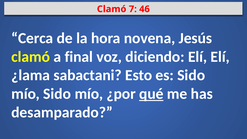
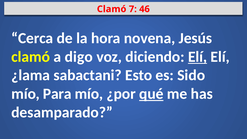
final: final -> digo
Elí at (198, 57) underline: none -> present
mío Sido: Sido -> Para
